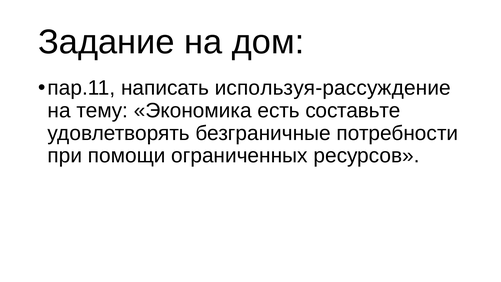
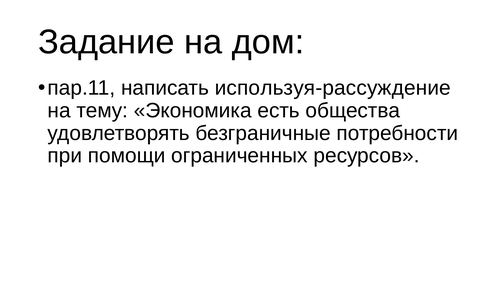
составьте: составьте -> общества
